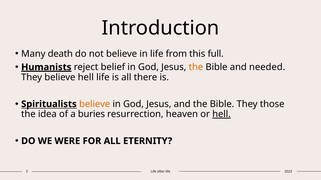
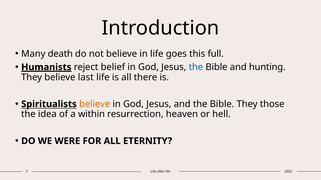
from: from -> goes
the at (196, 67) colour: orange -> blue
needed: needed -> hunting
believe hell: hell -> last
buries: buries -> within
hell at (222, 114) underline: present -> none
